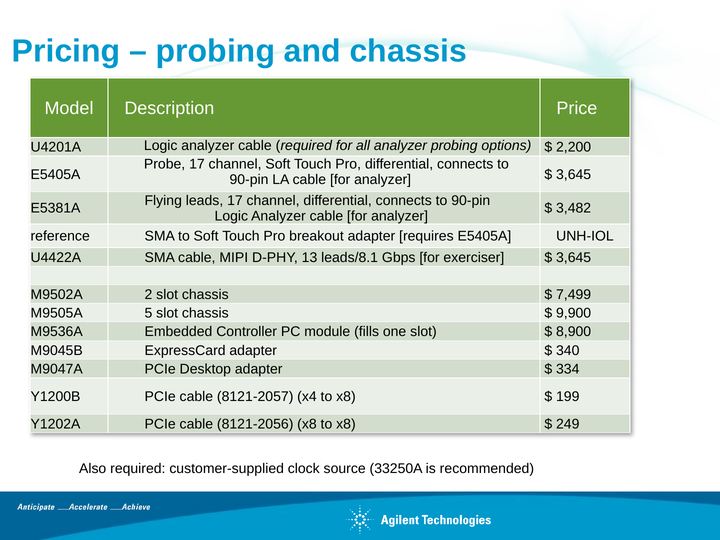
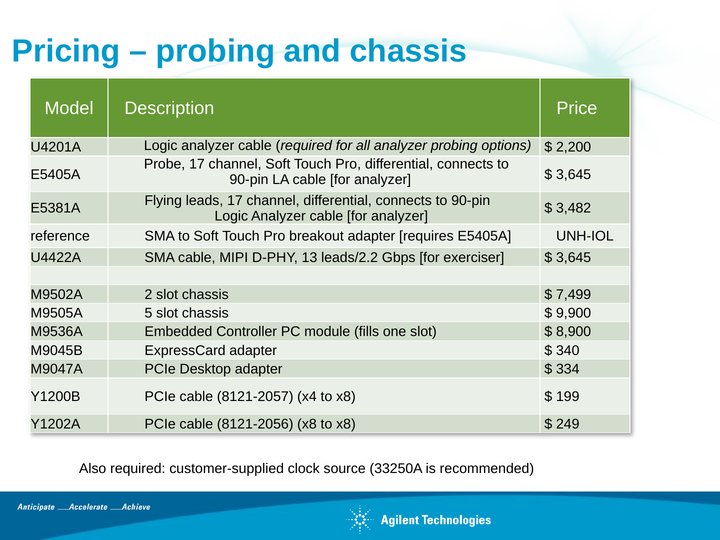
leads/8.1: leads/8.1 -> leads/2.2
